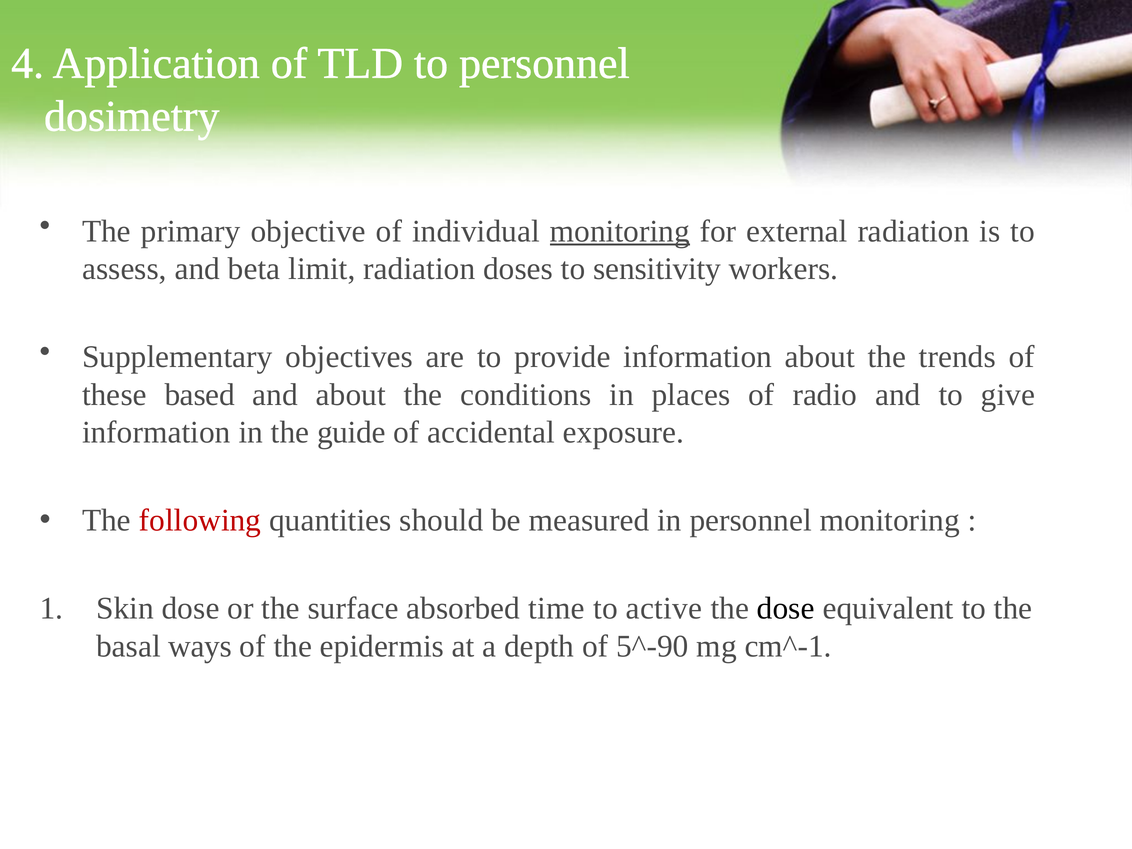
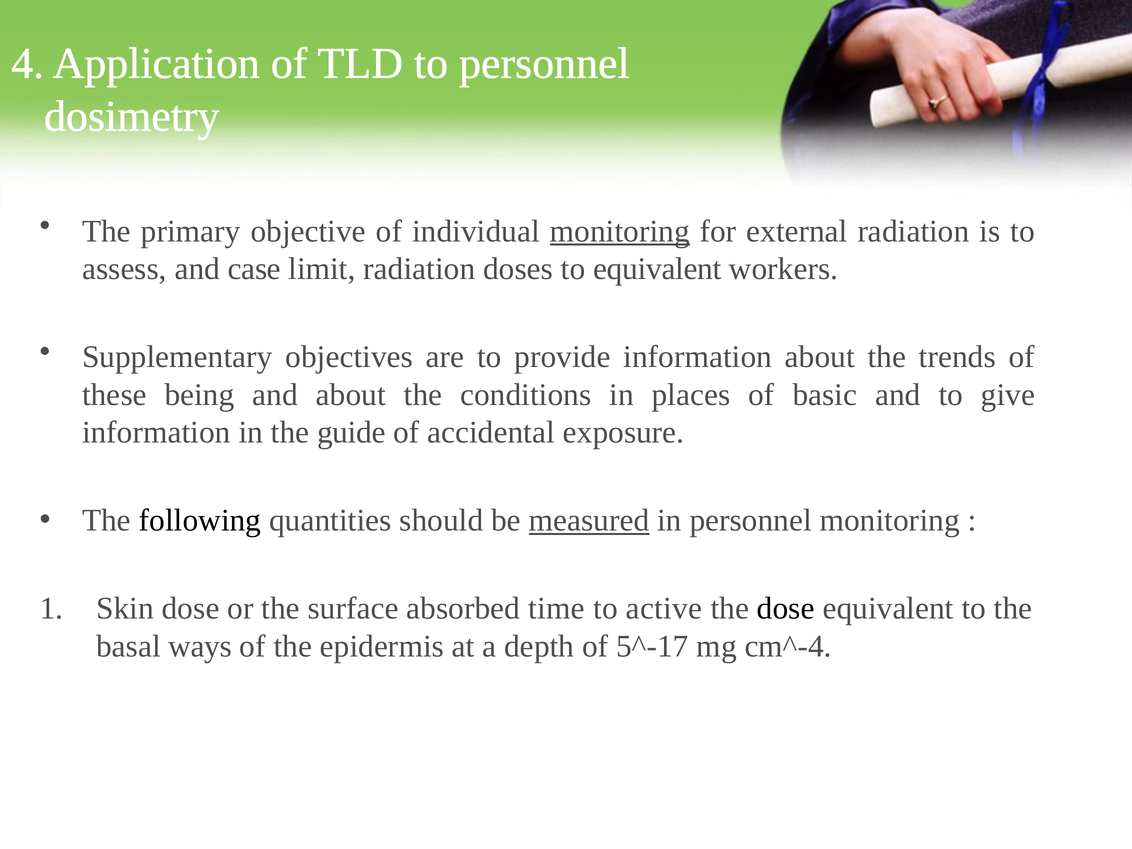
beta: beta -> case
to sensitivity: sensitivity -> equivalent
based: based -> being
radio: radio -> basic
following colour: red -> black
measured underline: none -> present
5^-90: 5^-90 -> 5^-17
cm^-1: cm^-1 -> cm^-4
